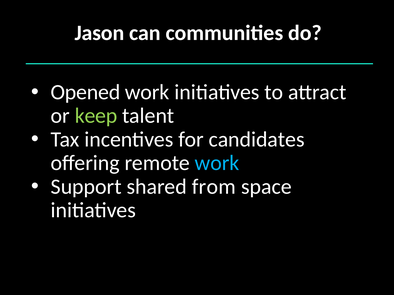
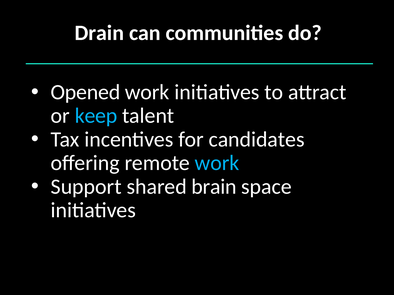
Jason: Jason -> Drain
keep colour: light green -> light blue
from: from -> brain
